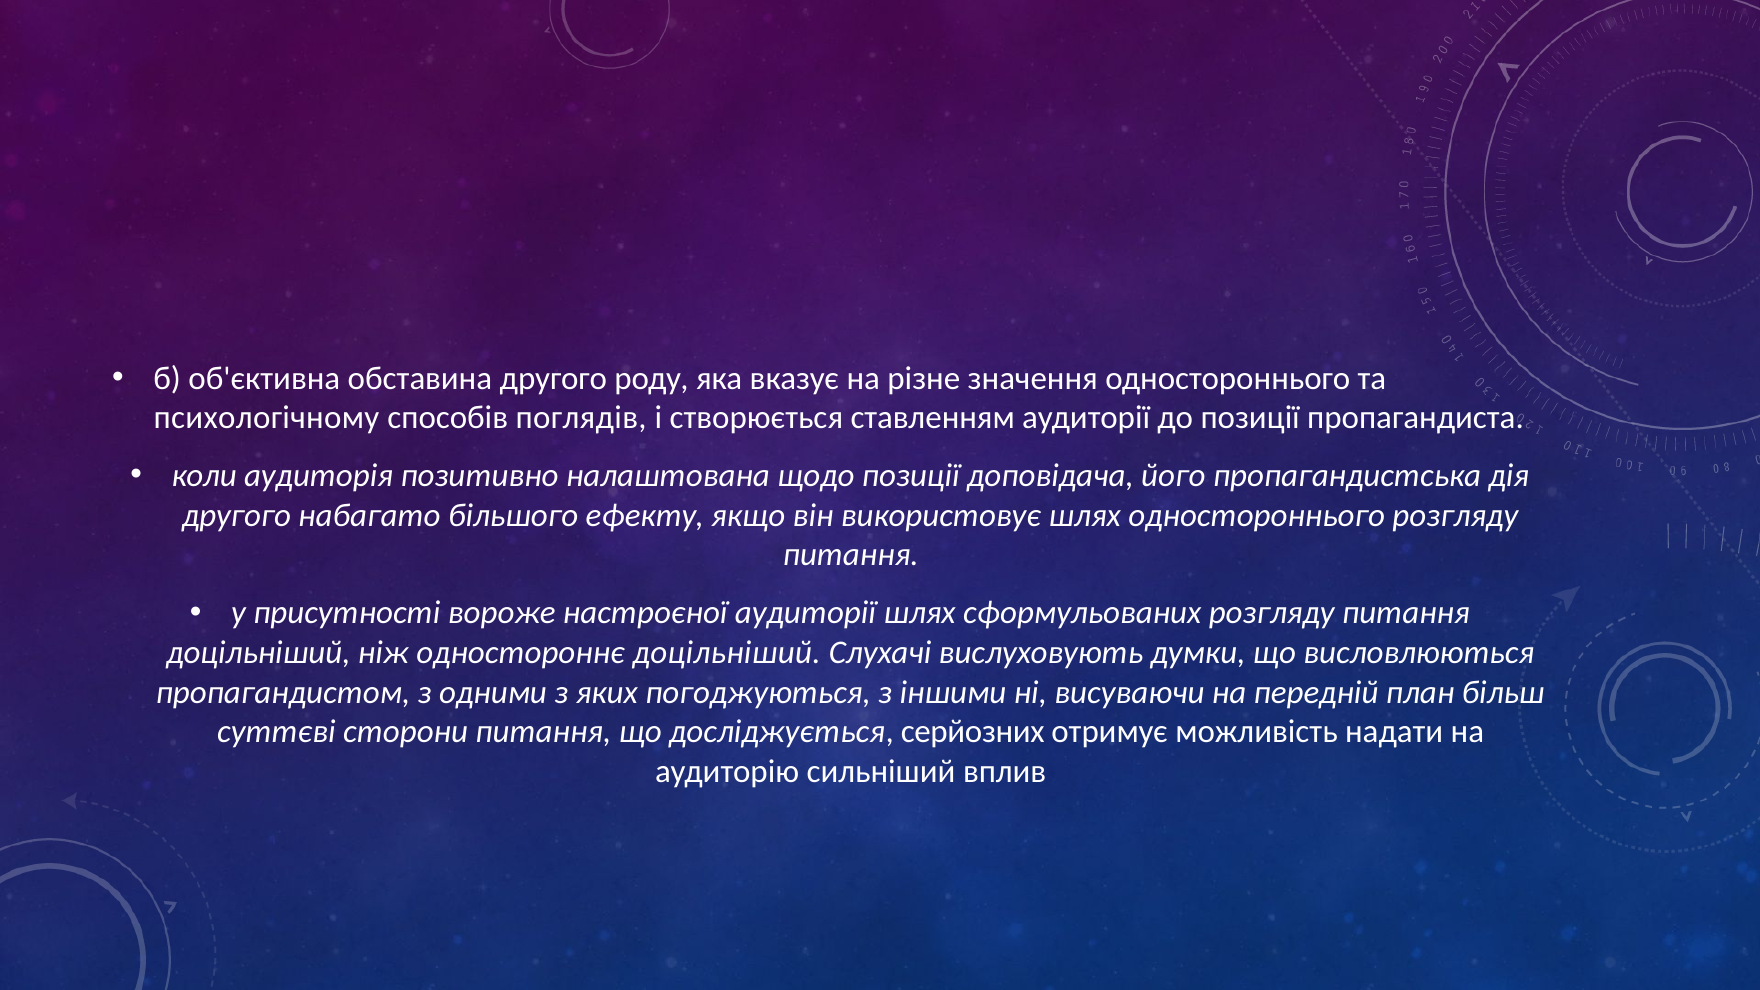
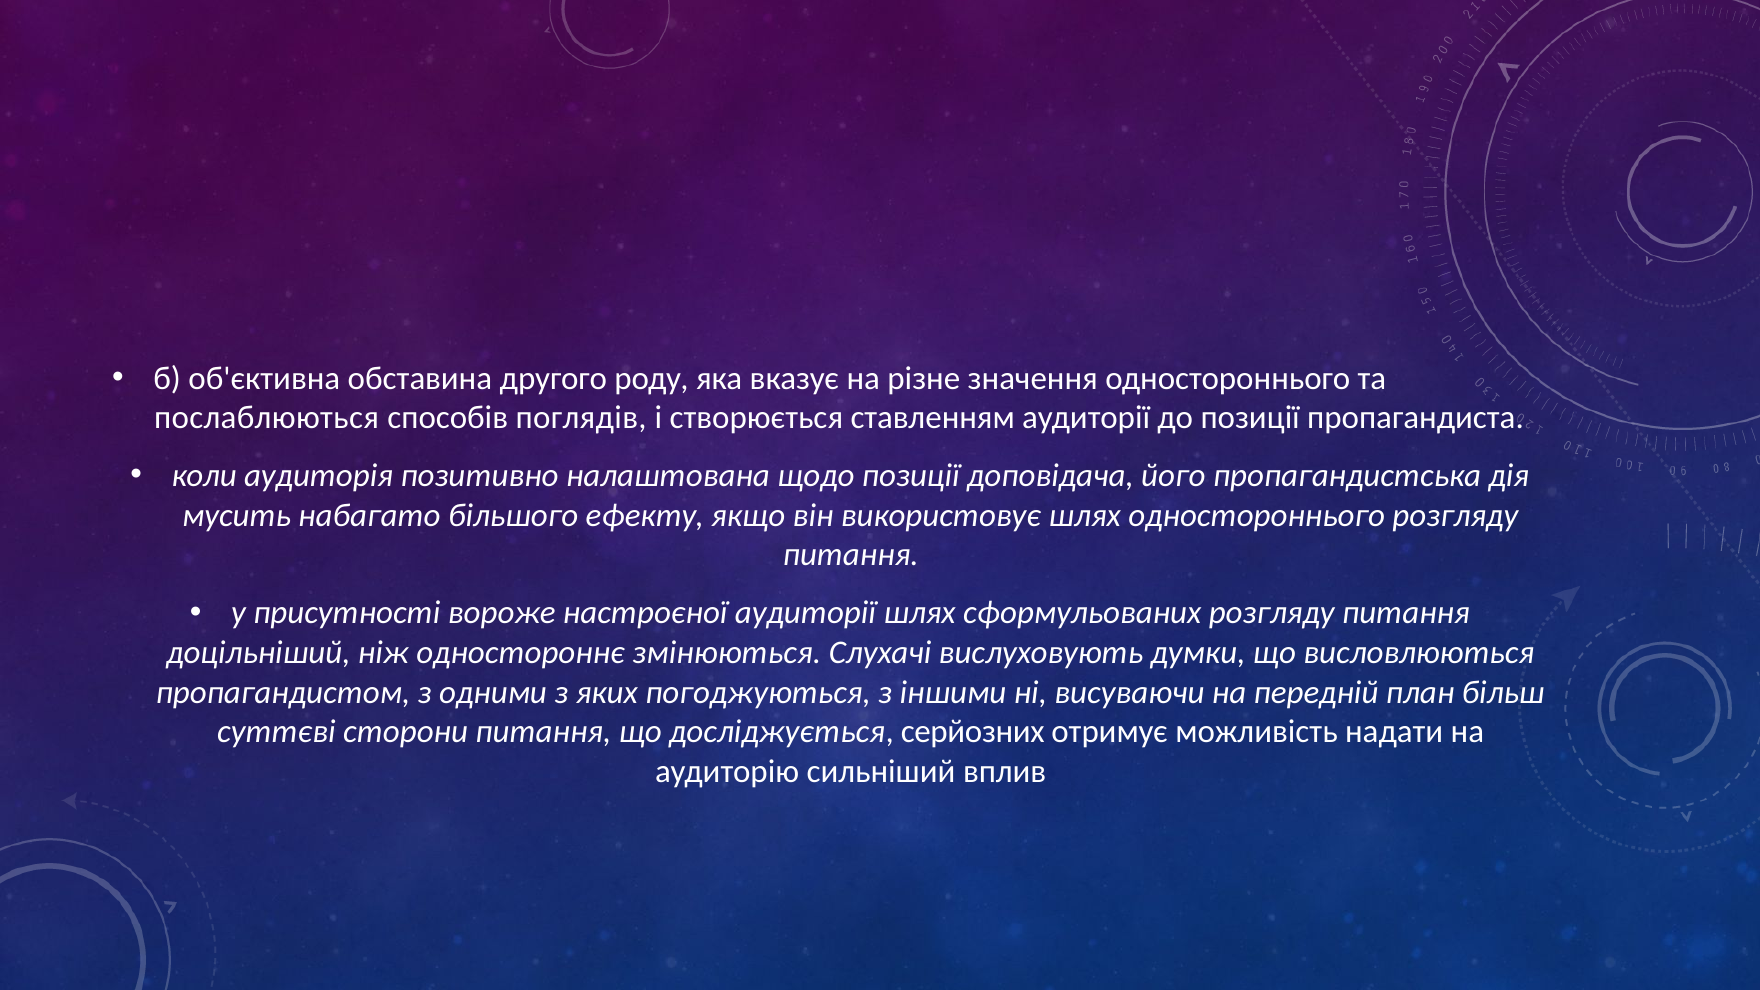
психологічному: психологічному -> послаблюються
другого at (237, 515): другого -> мусить
одностороннє доцільніший: доцільніший -> змінюються
